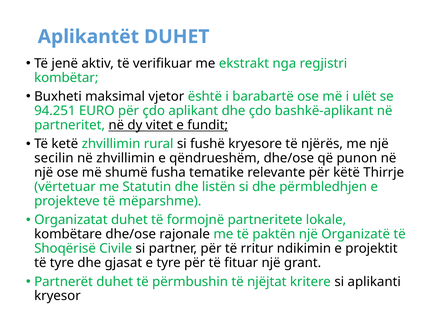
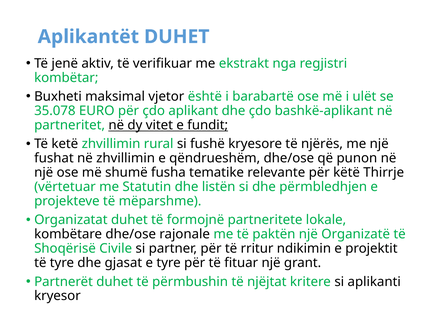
94.251: 94.251 -> 35.078
secilin: secilin -> fushat
